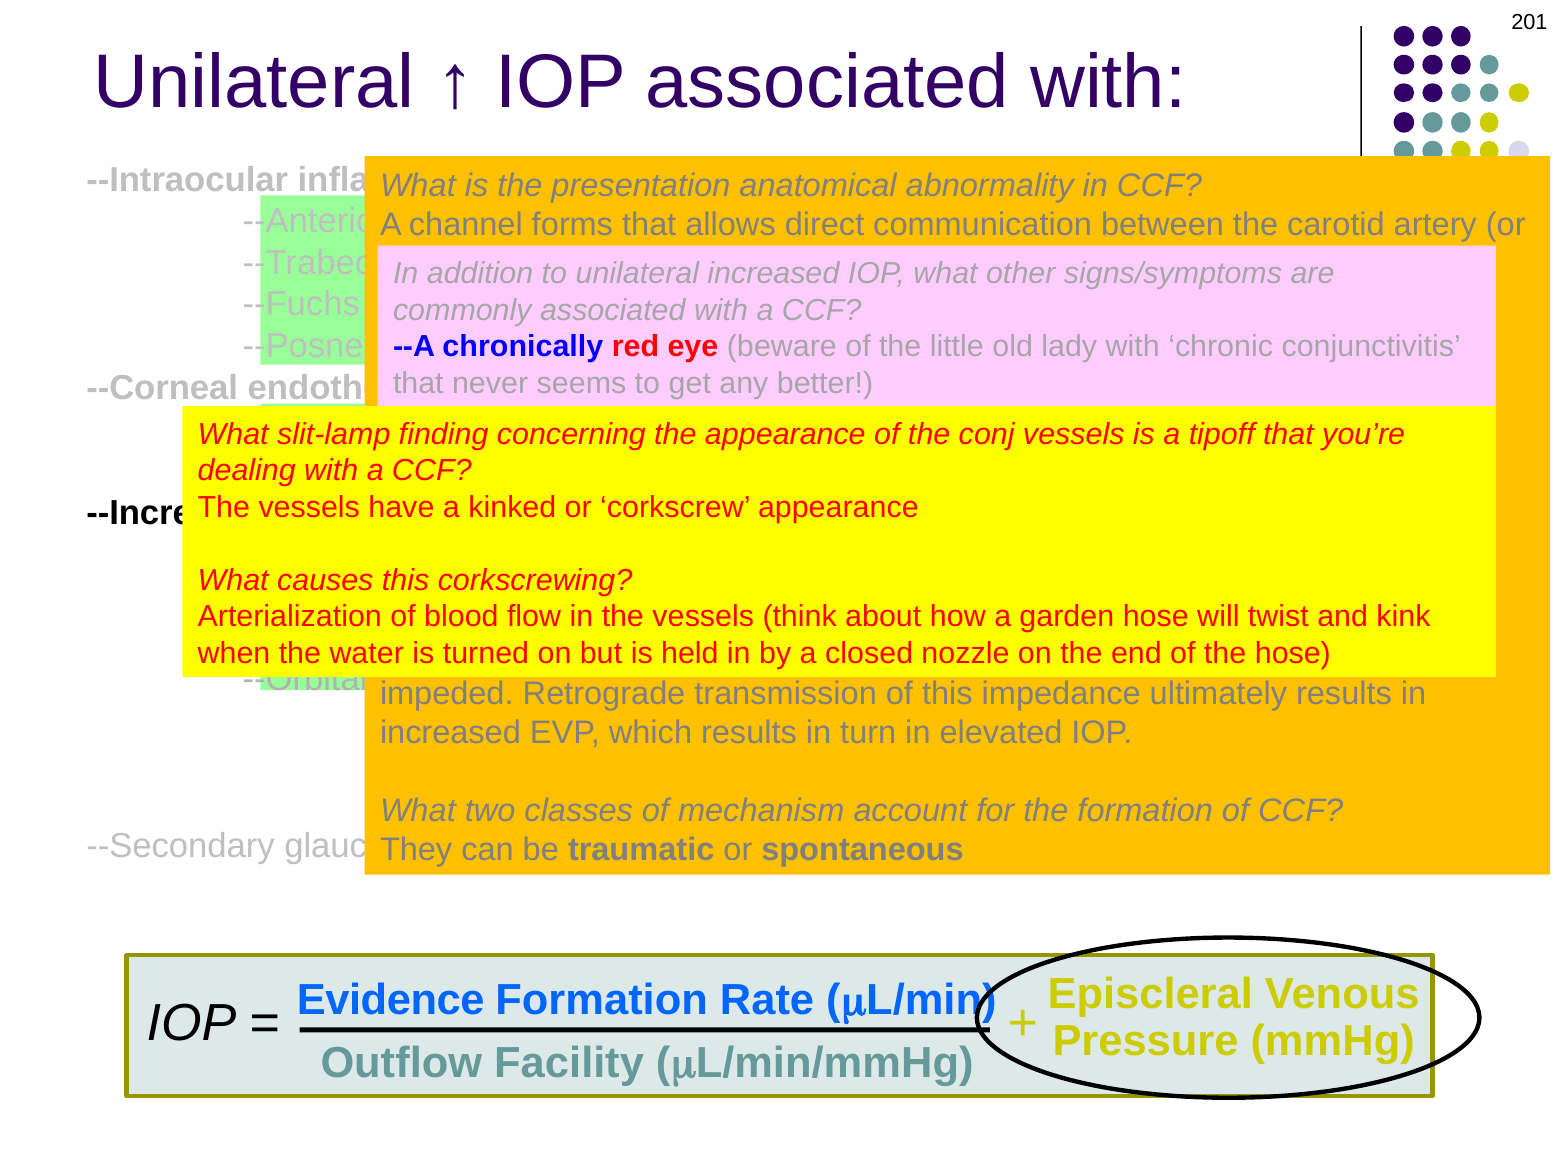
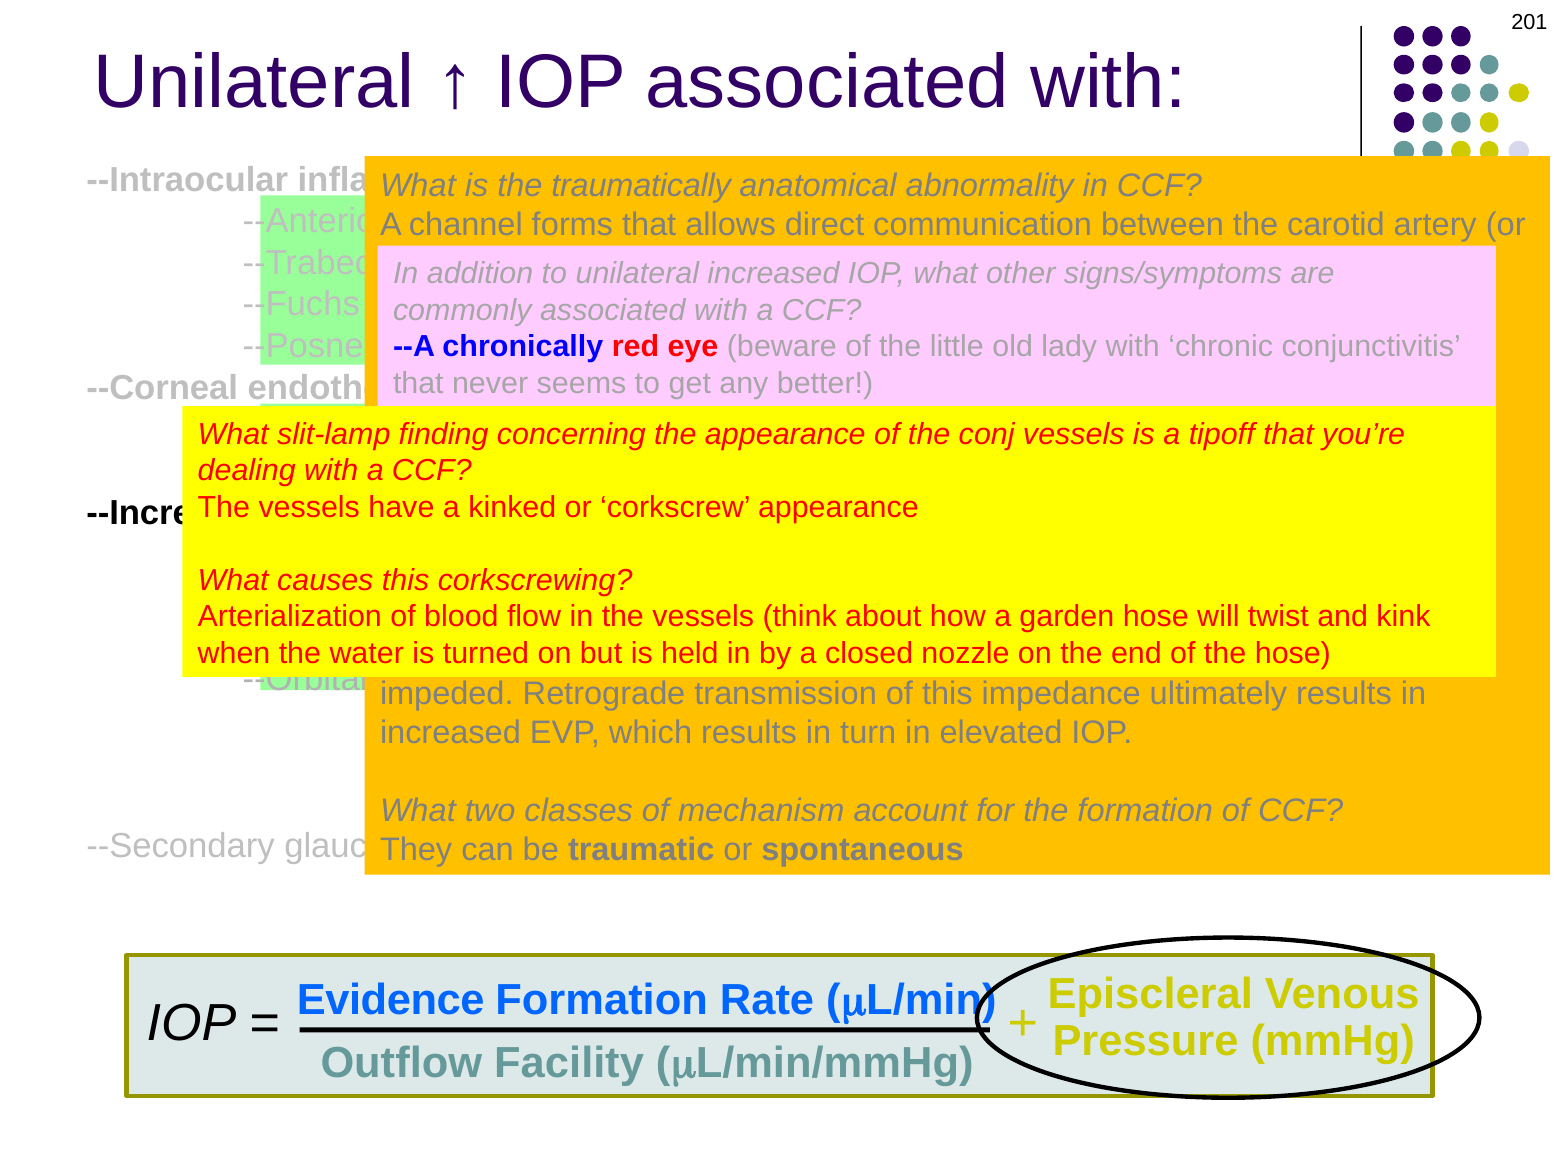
presentation: presentation -> traumatically
